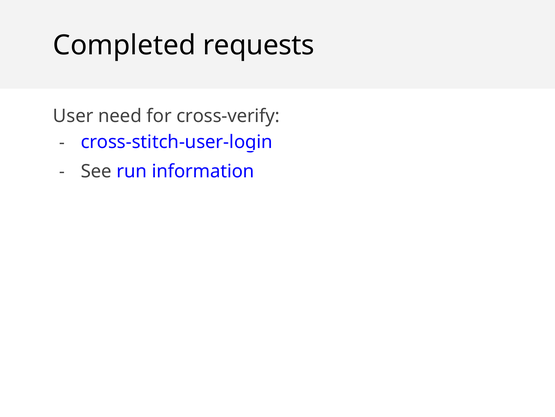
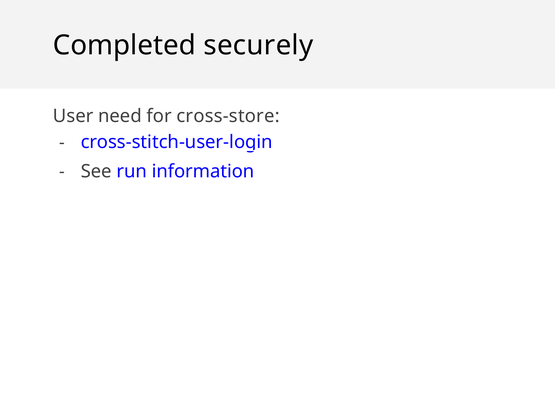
requests: requests -> securely
cross-verify: cross-verify -> cross-store
